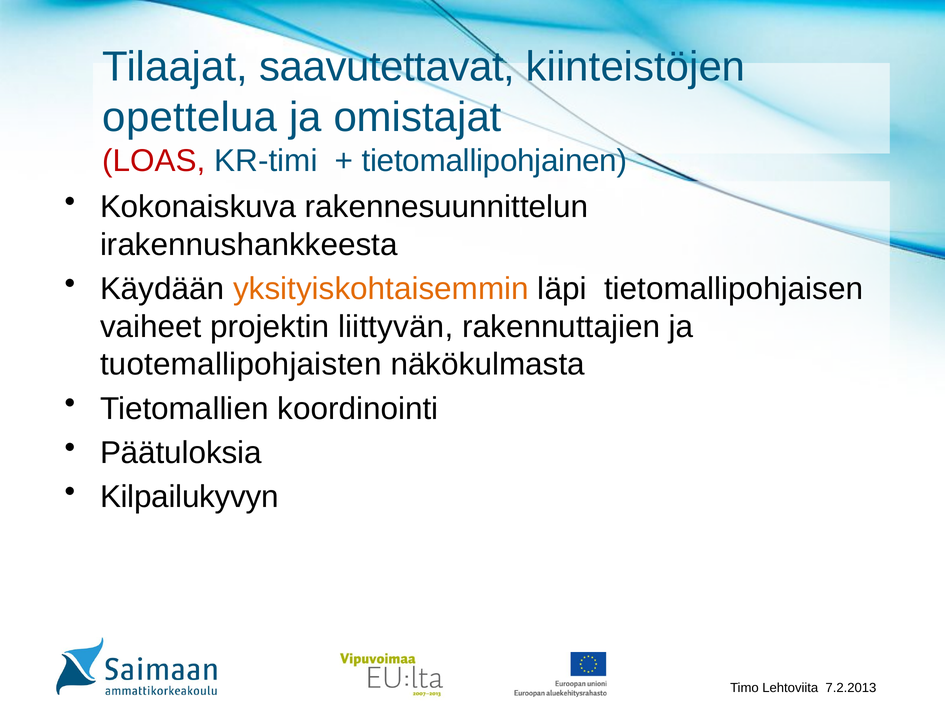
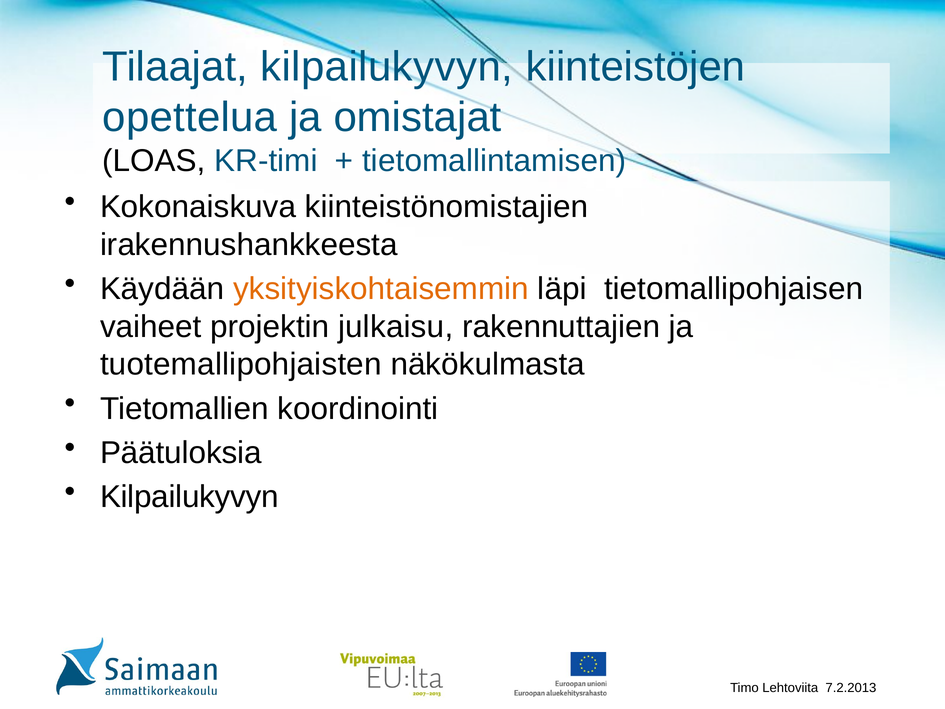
Tilaajat saavutettavat: saavutettavat -> kilpailukyvyn
LOAS colour: red -> black
tietomallipohjainen: tietomallipohjainen -> tietomallintamisen
rakennesuunnittelun: rakennesuunnittelun -> kiinteistönomistajien
liittyvän: liittyvän -> julkaisu
